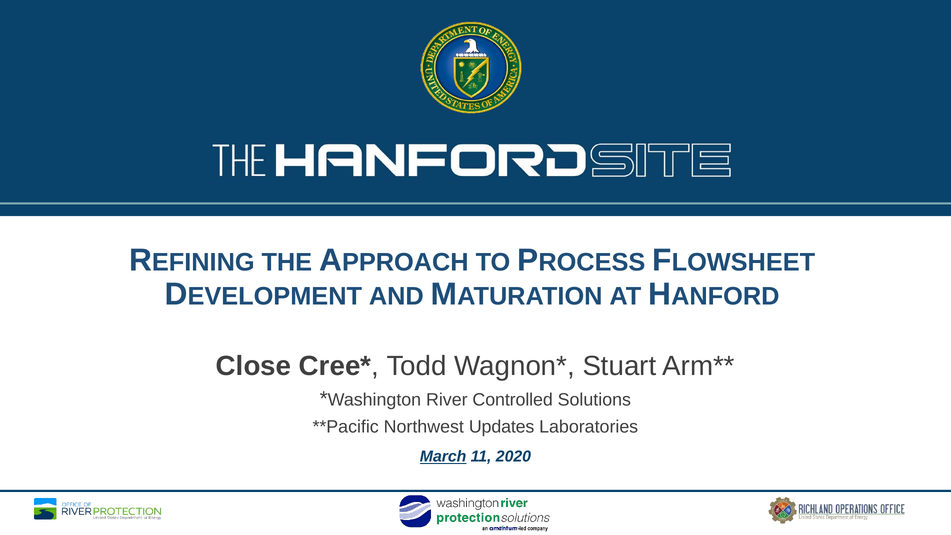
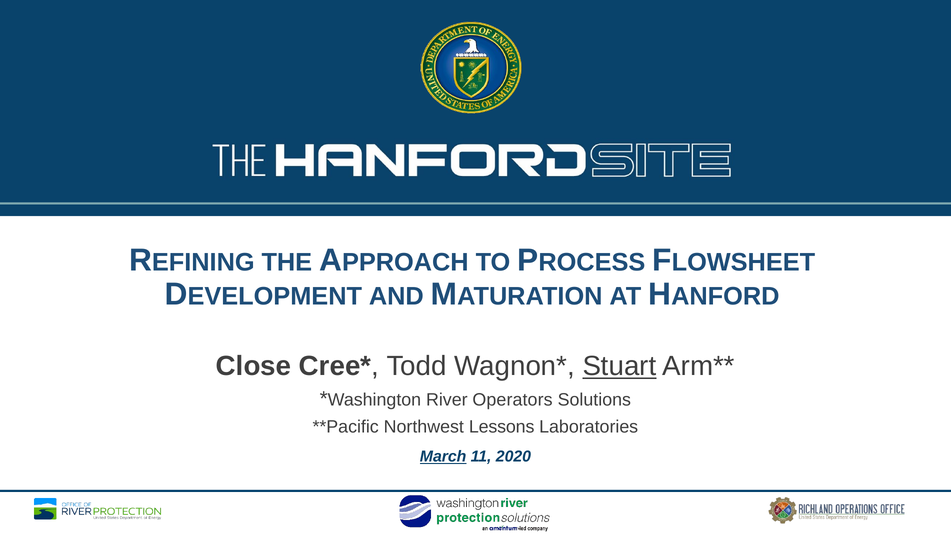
Stuart underline: none -> present
Controlled: Controlled -> Operators
Updates: Updates -> Lessons
